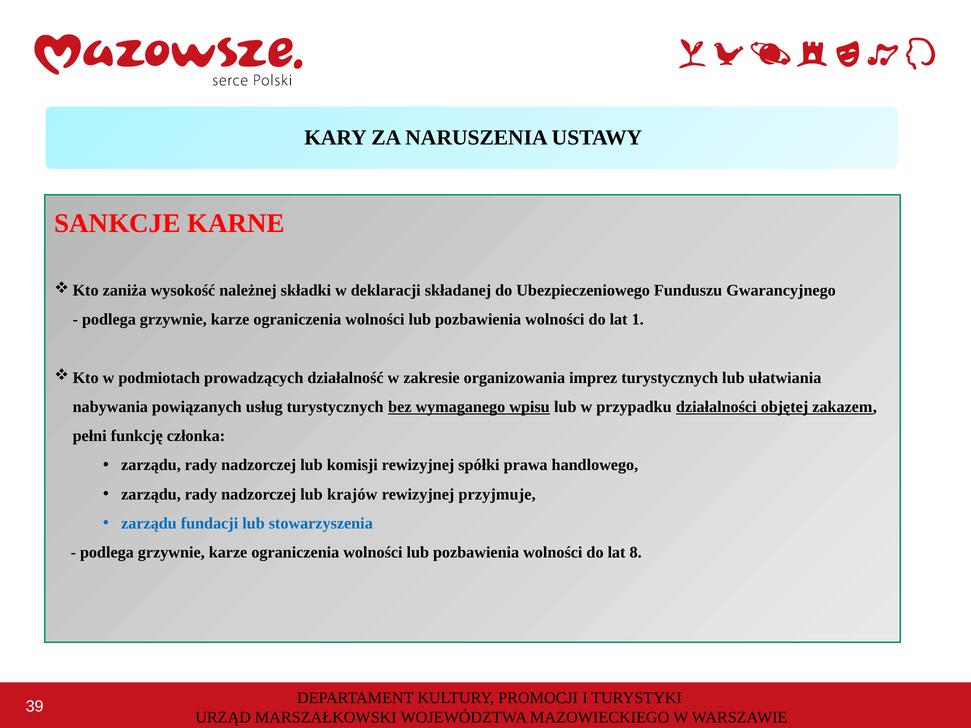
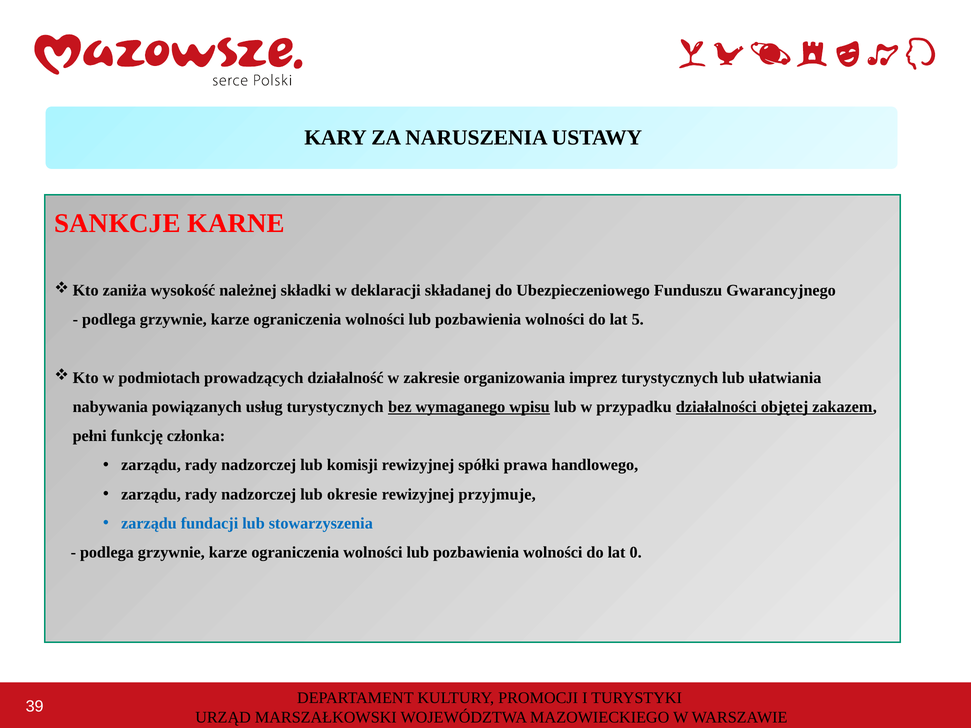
1: 1 -> 5
krajów: krajów -> okresie
8: 8 -> 0
